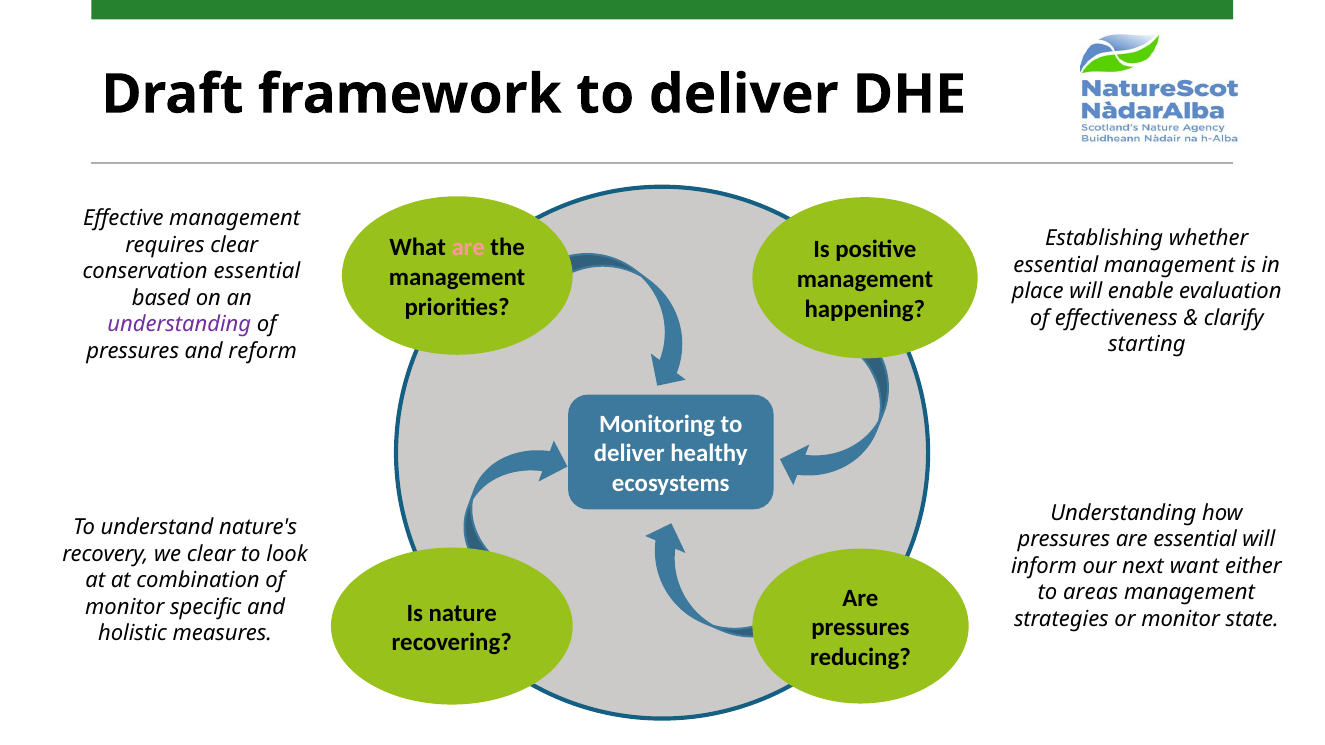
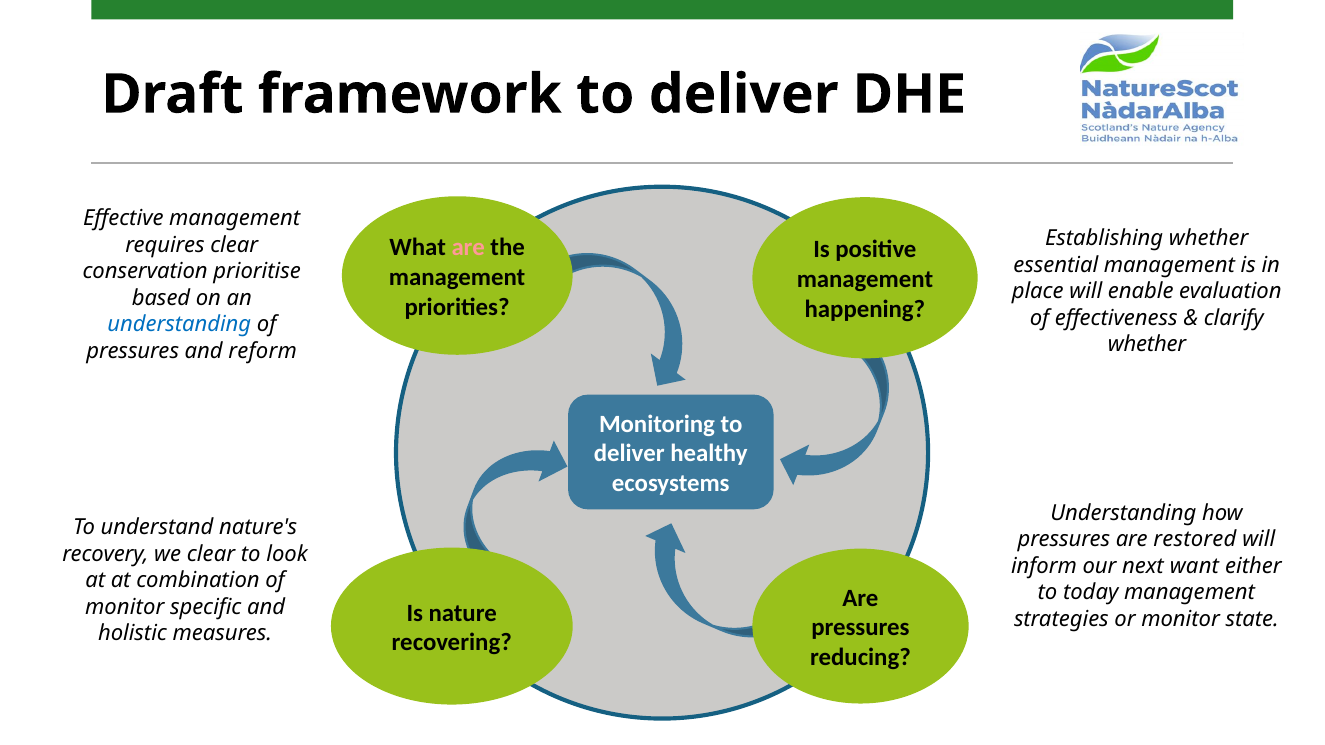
conservation essential: essential -> prioritise
understanding at (179, 325) colour: purple -> blue
starting at (1147, 345): starting -> whether
are essential: essential -> restored
areas: areas -> today
